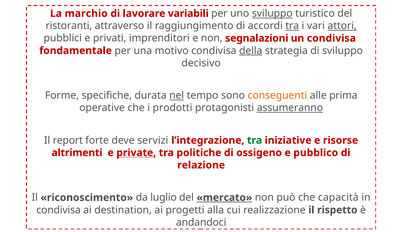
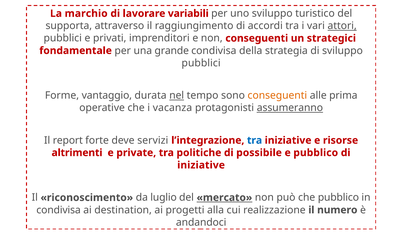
sviluppo at (272, 13) underline: present -> none
ristoranti: ristoranti -> supporta
tra at (292, 26) underline: present -> none
non segnalazioni: segnalazioni -> conseguenti
un condivisa: condivisa -> strategici
motivo: motivo -> grande
della underline: present -> none
decisivo at (201, 63): decisivo -> pubblici
specifiche: specifiche -> vantaggio
prodotti: prodotti -> vacanza
tra at (255, 140) colour: green -> blue
private underline: present -> none
ossigeno: ossigeno -> possibile
relazione at (201, 165): relazione -> iniziative
che capacità: capacità -> pubblico
rispetto: rispetto -> numero
